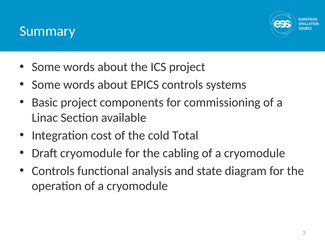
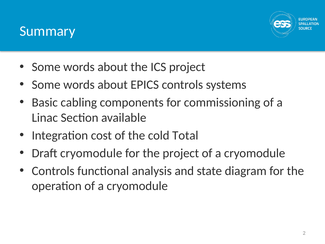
Basic project: project -> cabling
the cabling: cabling -> project
